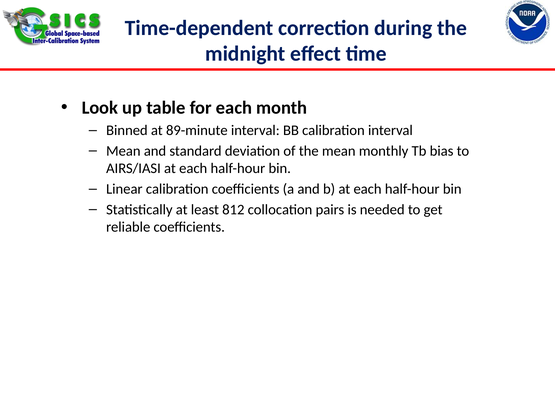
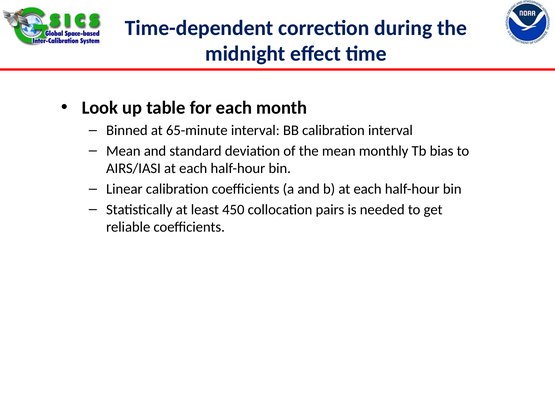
89-minute: 89-minute -> 65-minute
812: 812 -> 450
